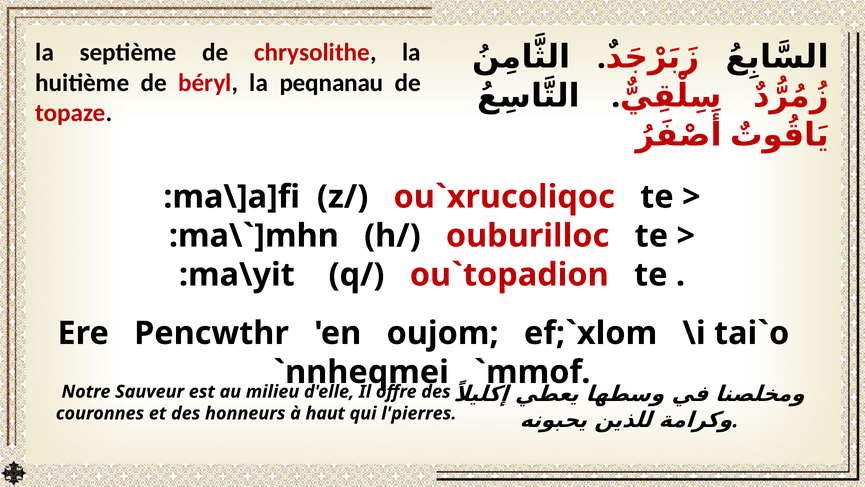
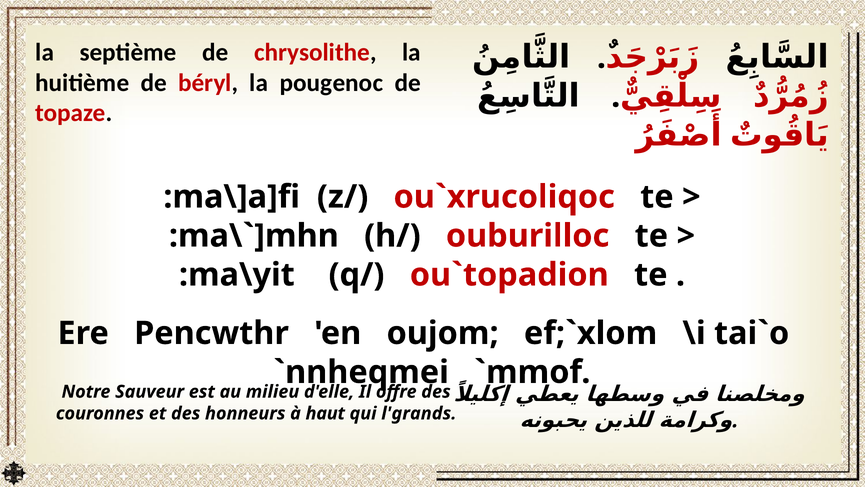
peqnanau: peqnanau -> pougenoc
l'pierres: l'pierres -> l'grands
